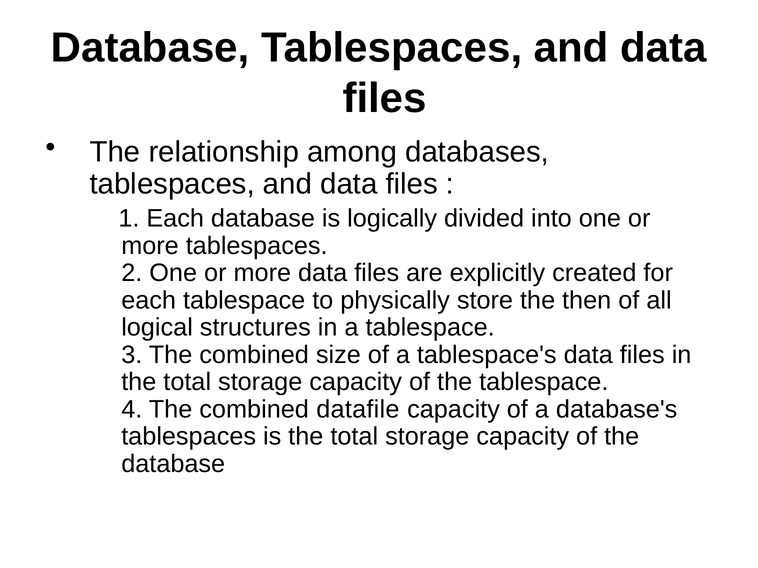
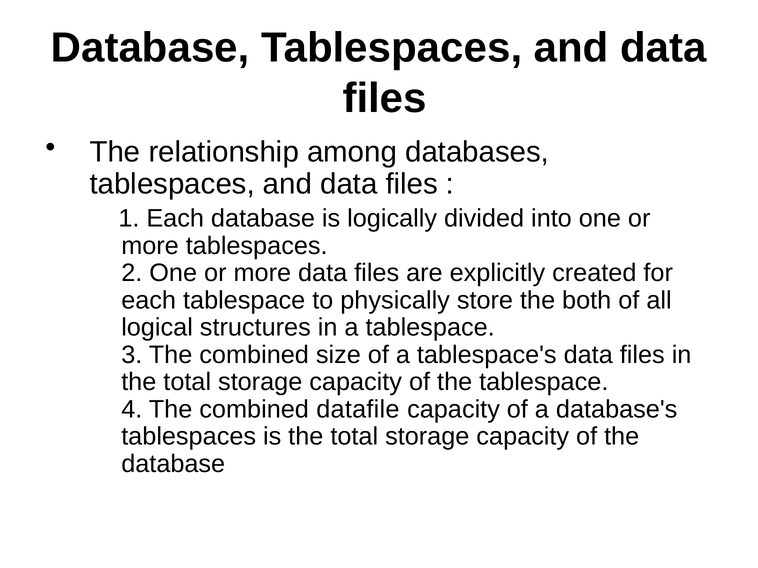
then: then -> both
